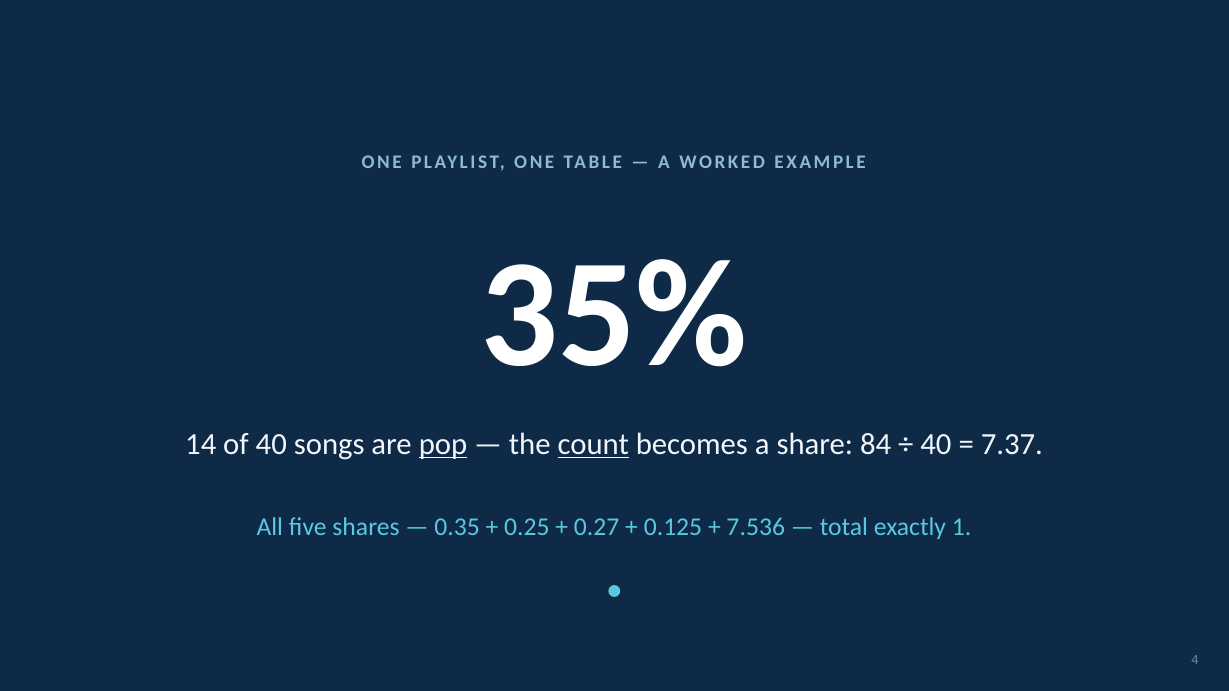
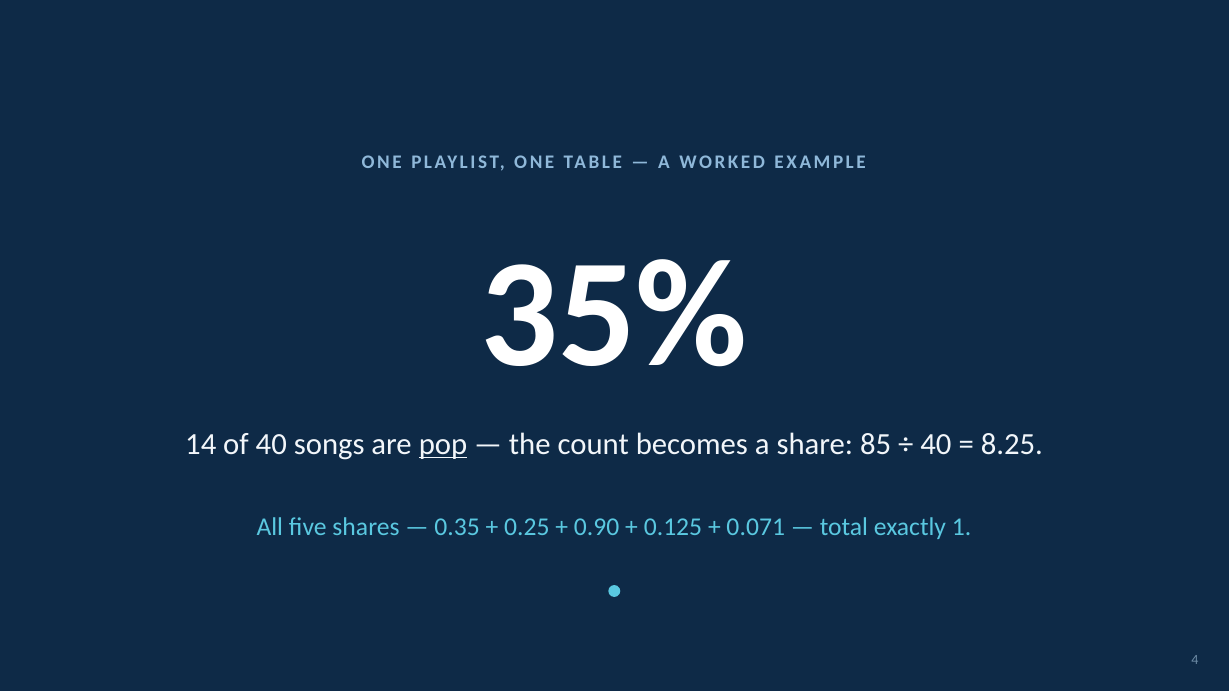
count underline: present -> none
84: 84 -> 85
7.37: 7.37 -> 8.25
0.27: 0.27 -> 0.90
7.536: 7.536 -> 0.071
